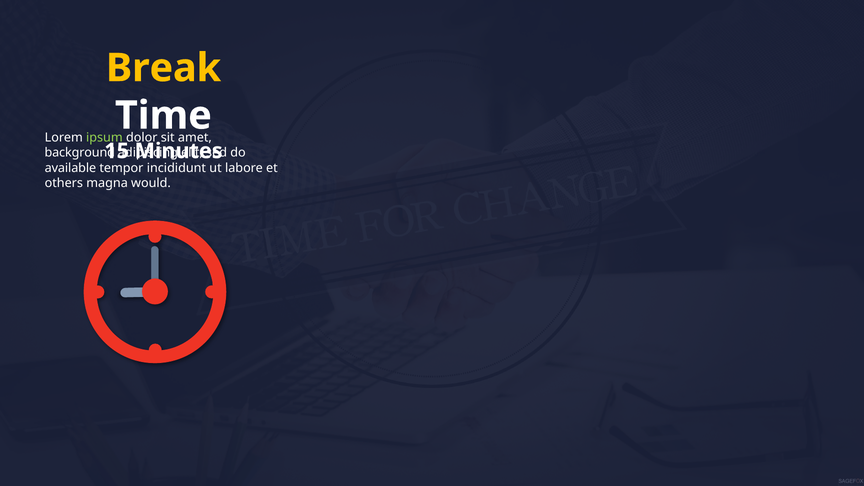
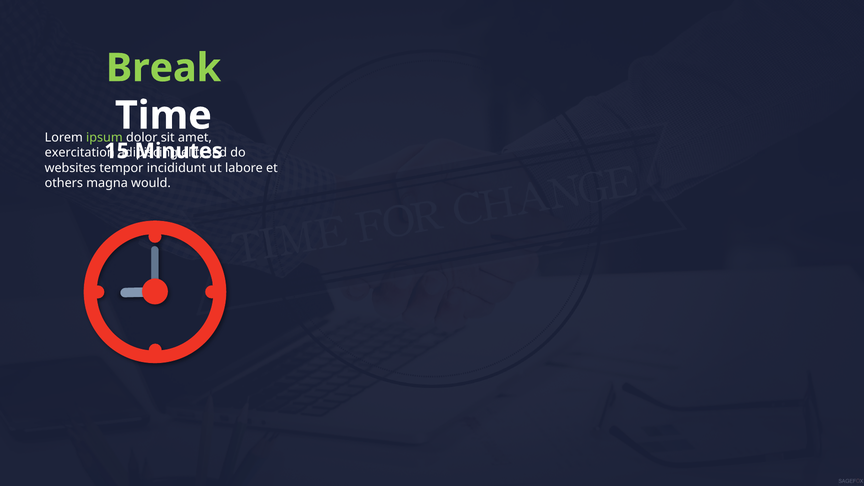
Break colour: yellow -> light green
background: background -> exercitation
available: available -> websites
